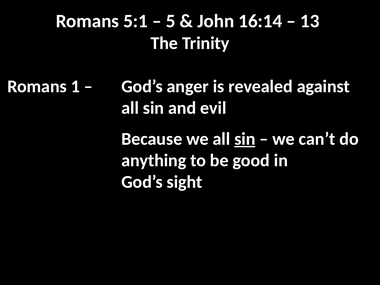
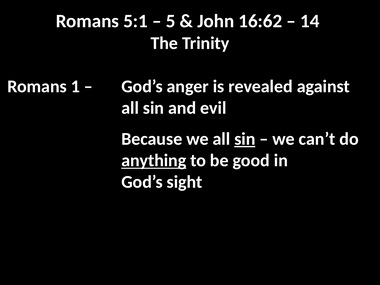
16:14: 16:14 -> 16:62
13: 13 -> 14
anything underline: none -> present
